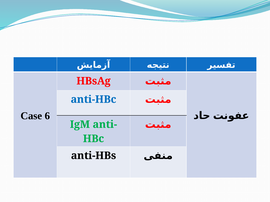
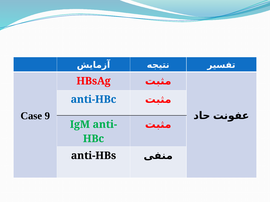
6: 6 -> 9
